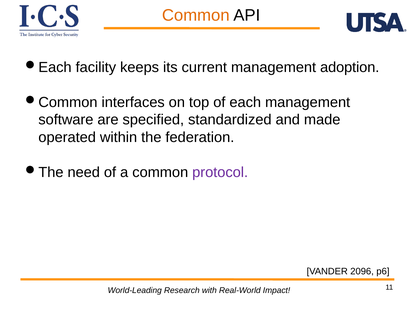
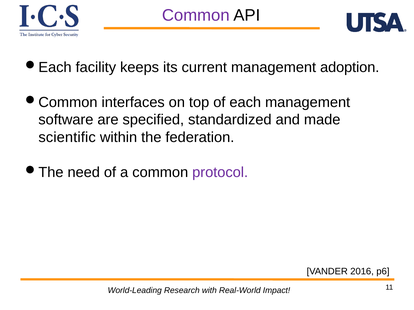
Common at (196, 15) colour: orange -> purple
operated: operated -> scientific
2096: 2096 -> 2016
